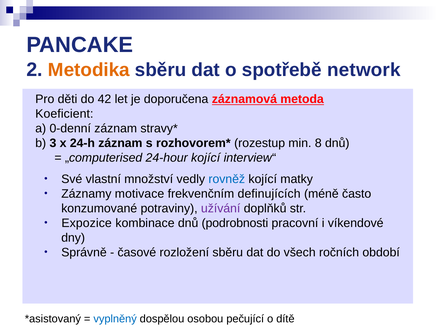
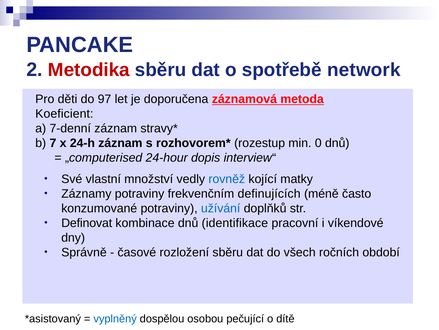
Metodika colour: orange -> red
42: 42 -> 97
0-denní: 0-denní -> 7-denní
3: 3 -> 7
8: 8 -> 0
24-hour kojící: kojící -> dopis
Záznamy motivace: motivace -> potraviny
užívání colour: purple -> blue
Expozice: Expozice -> Definovat
podrobnosti: podrobnosti -> identifikace
